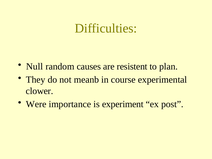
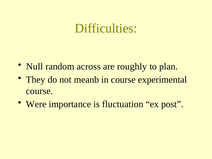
causes: causes -> across
resistent: resistent -> roughly
clower at (40, 91): clower -> course
experiment: experiment -> fluctuation
